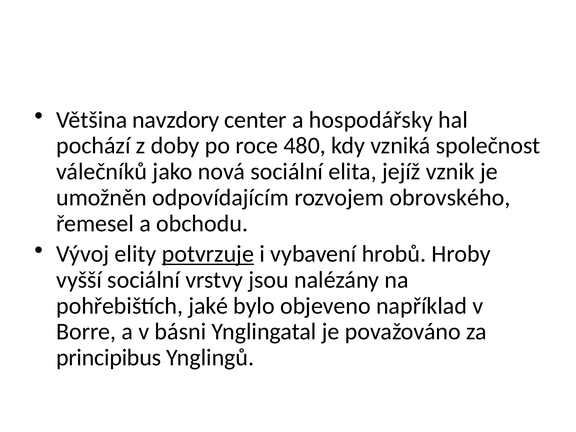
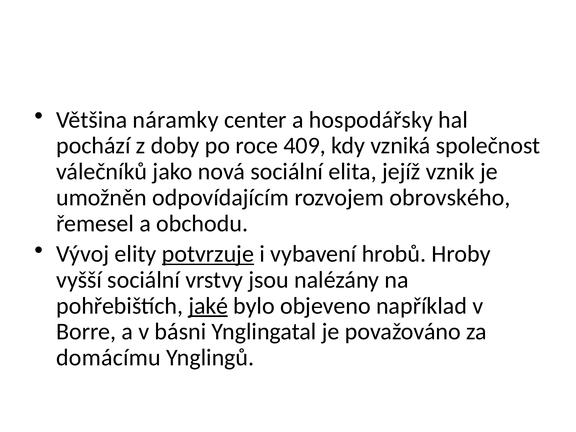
navzdory: navzdory -> náramky
480: 480 -> 409
jaké underline: none -> present
principibus: principibus -> domácímu
